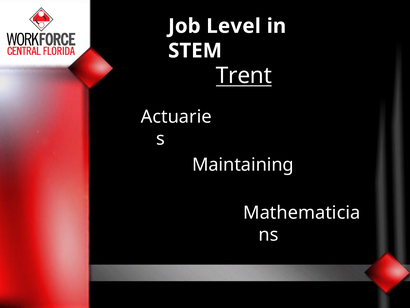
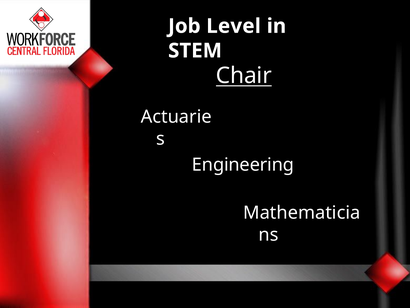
Trent: Trent -> Chair
Maintaining: Maintaining -> Engineering
